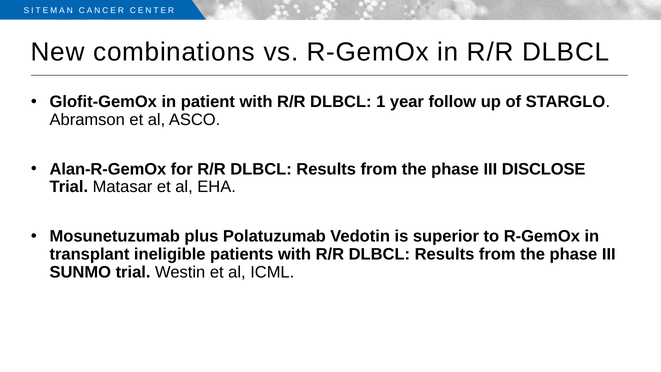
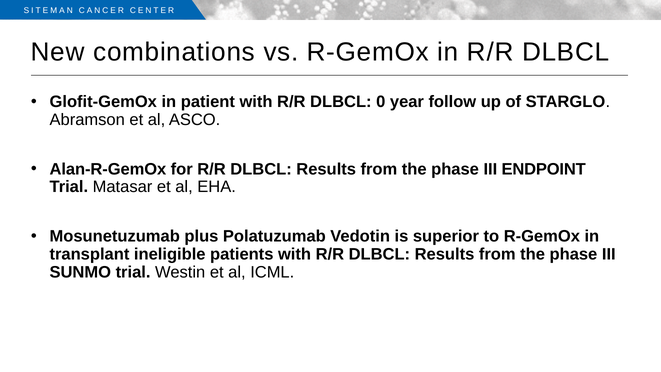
1: 1 -> 0
DISCLOSE: DISCLOSE -> ENDPOINT
